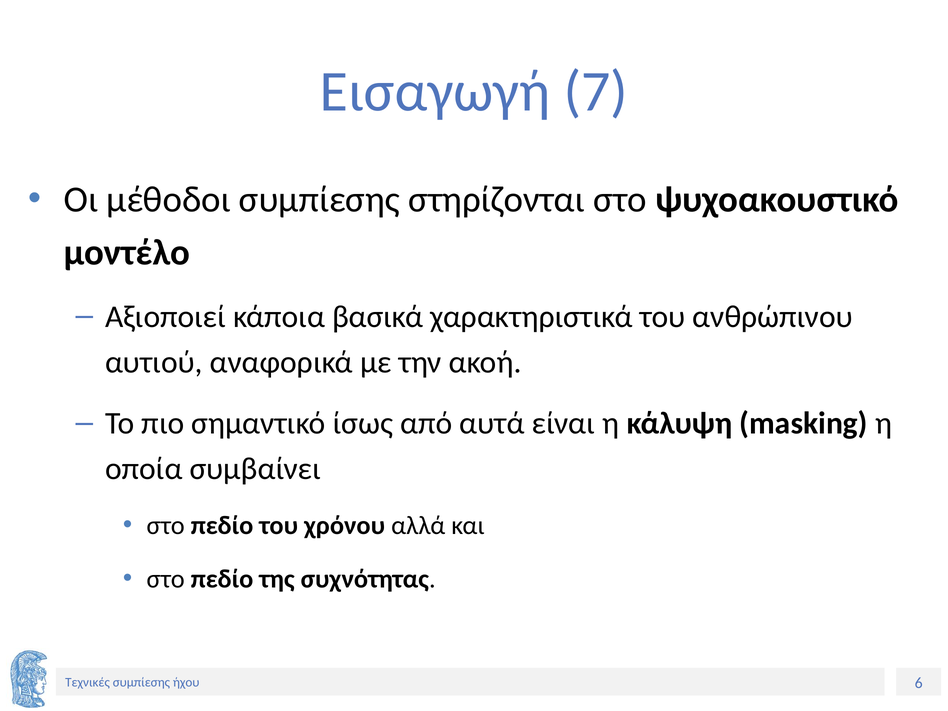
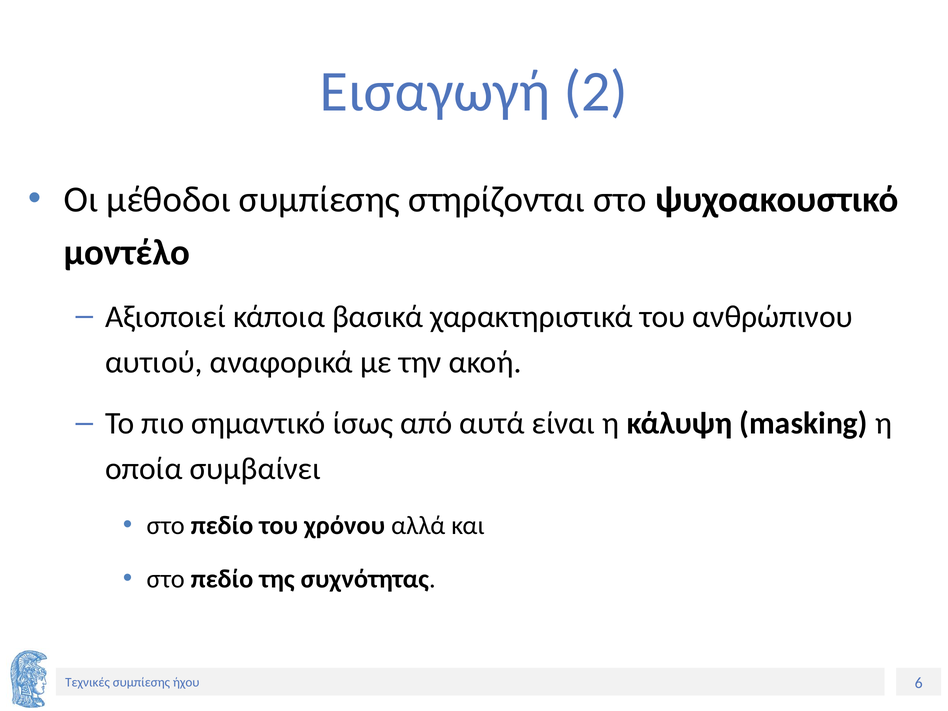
7: 7 -> 2
